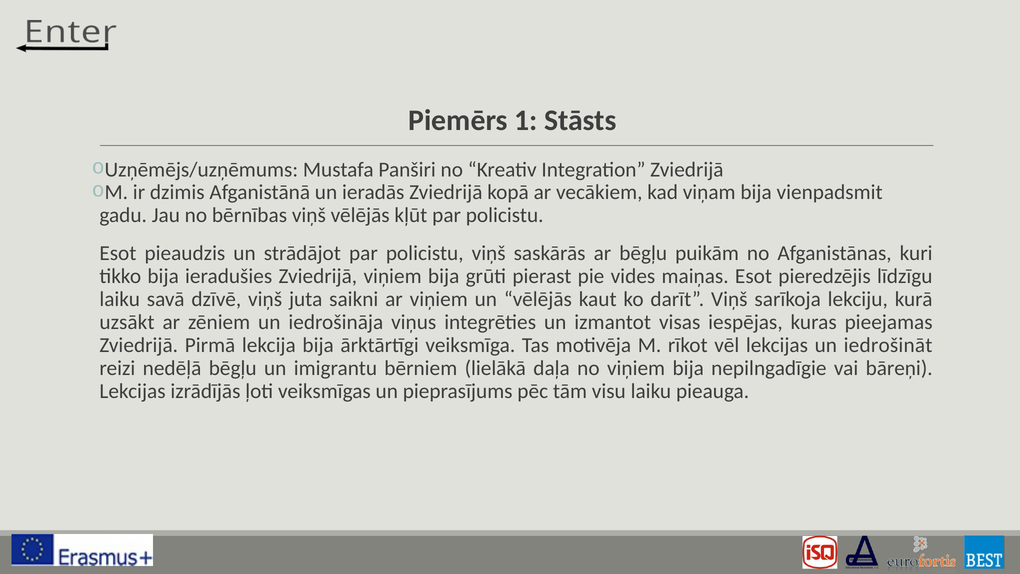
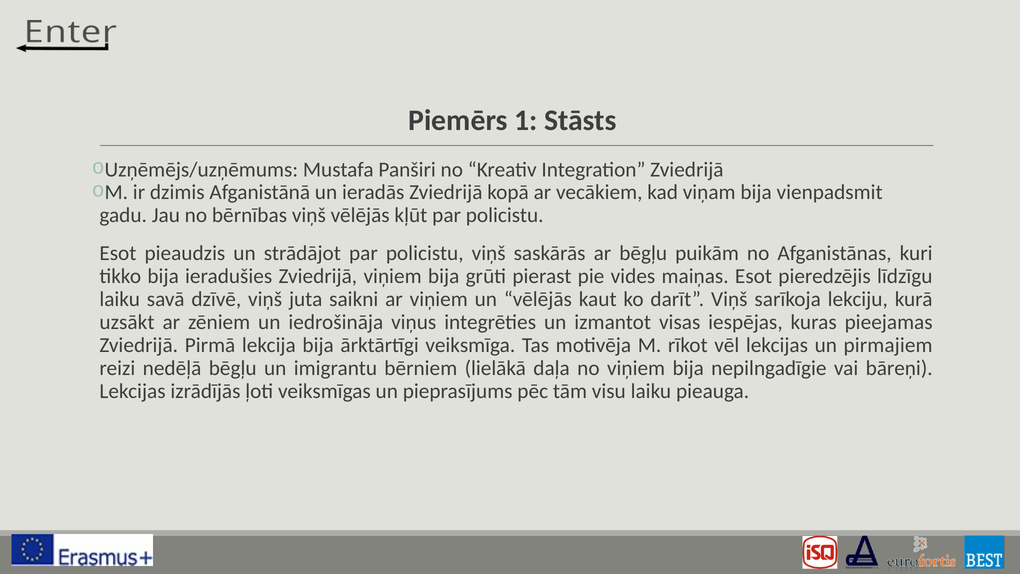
iedrošināt: iedrošināt -> pirmajiem
